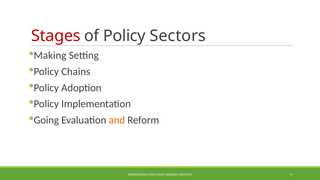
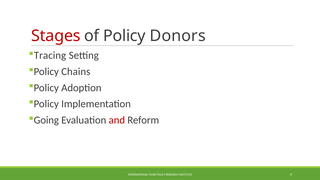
Sectors: Sectors -> Donors
Making: Making -> Tracing
and colour: orange -> red
